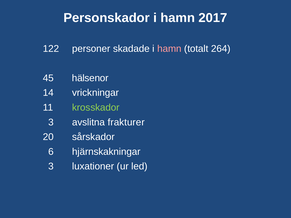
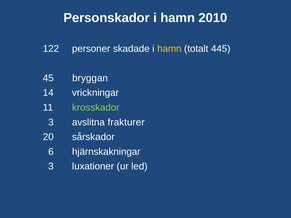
2017: 2017 -> 2010
hamn at (169, 49) colour: pink -> yellow
264: 264 -> 445
hälsenor: hälsenor -> bryggan
